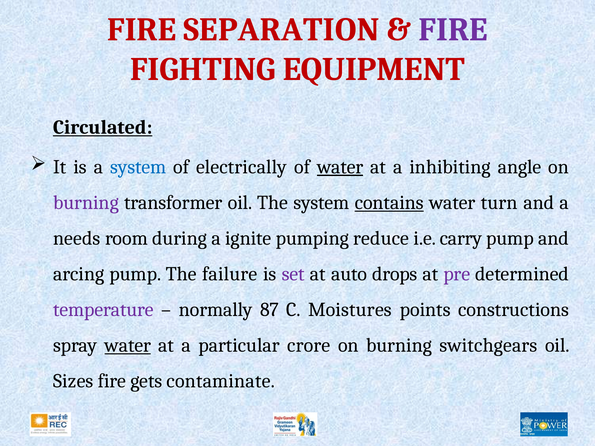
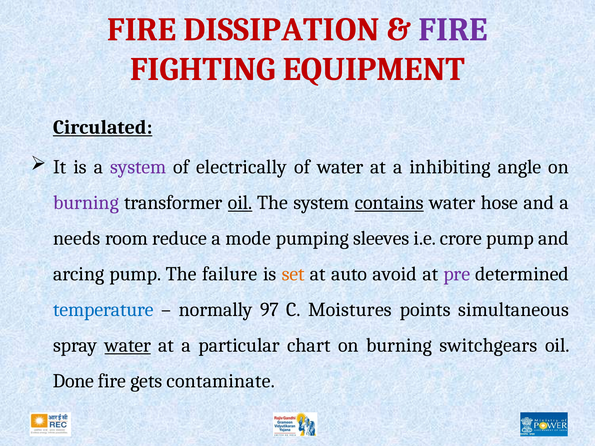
SEPARATION: SEPARATION -> DISSIPATION
system at (138, 167) colour: blue -> purple
water at (340, 167) underline: present -> none
oil at (240, 203) underline: none -> present
turn: turn -> hose
during: during -> reduce
ignite: ignite -> mode
reduce: reduce -> sleeves
carry: carry -> crore
set colour: purple -> orange
drops: drops -> avoid
temperature colour: purple -> blue
87: 87 -> 97
constructions: constructions -> simultaneous
crore: crore -> chart
Sizes: Sizes -> Done
